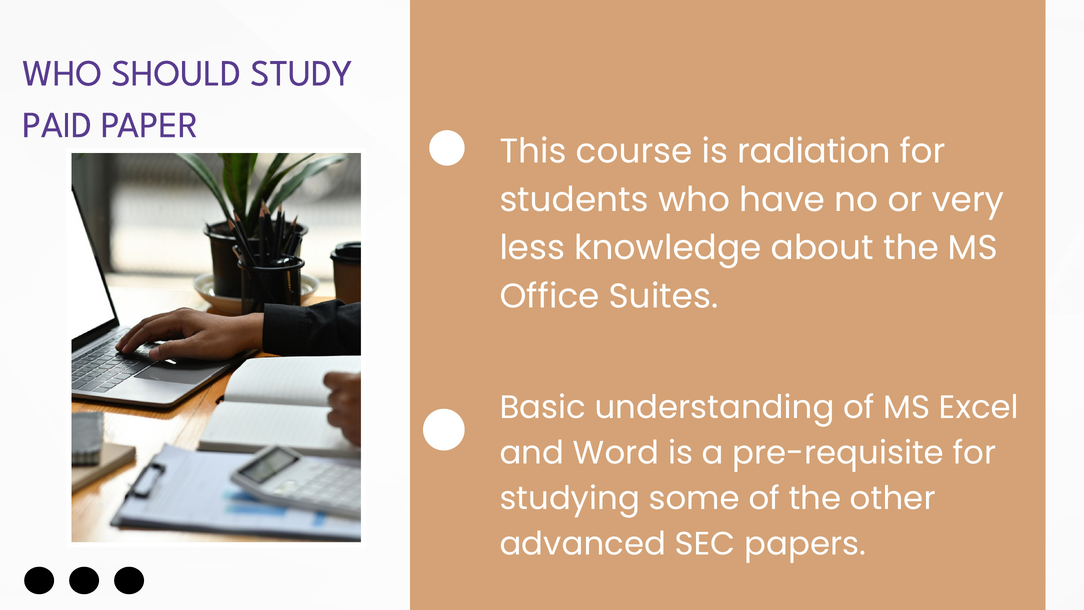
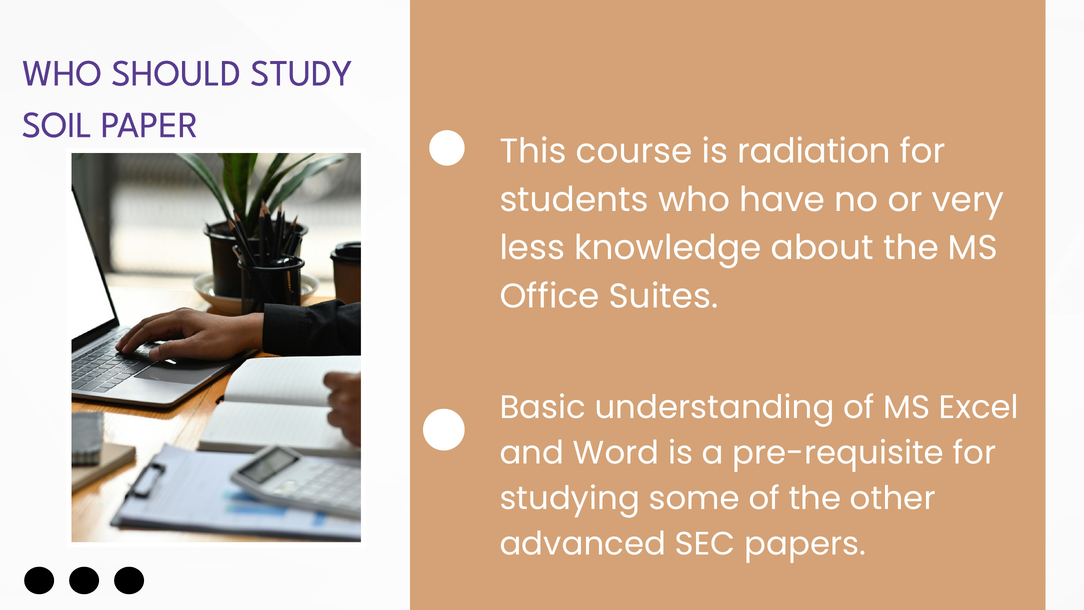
PAID: PAID -> SOIL
